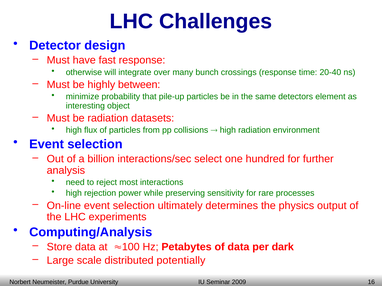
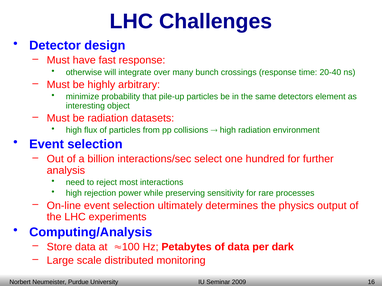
between: between -> arbitrary
potentially: potentially -> monitoring
